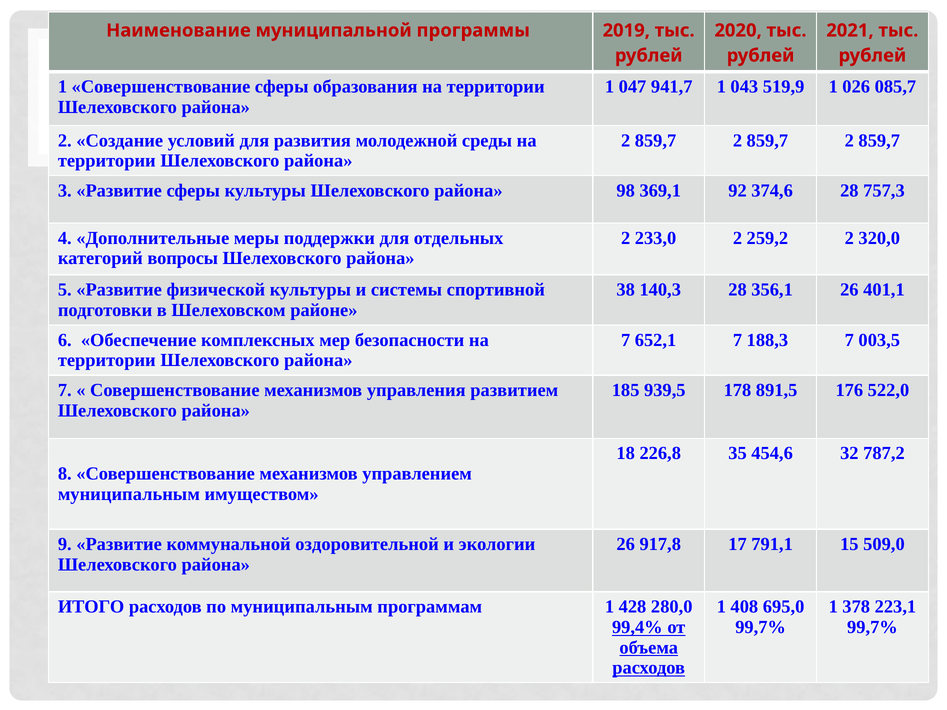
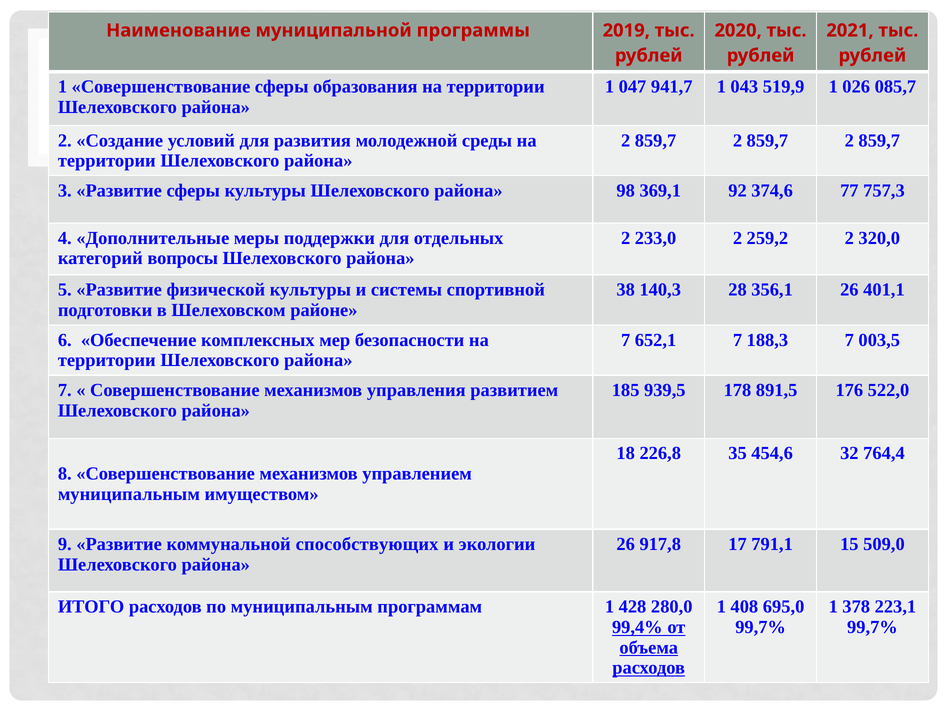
374,6 28: 28 -> 77
787,2: 787,2 -> 764,4
оздоровительной: оздоровительной -> способствующих
